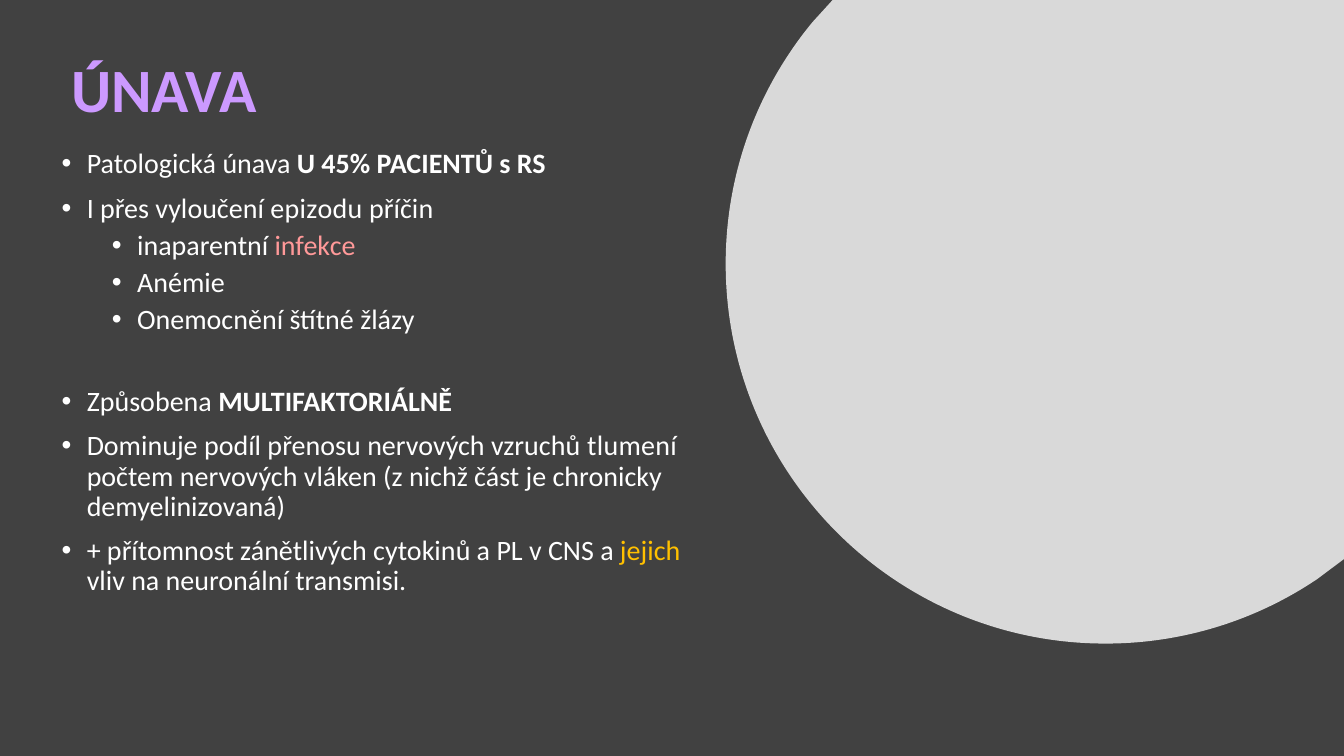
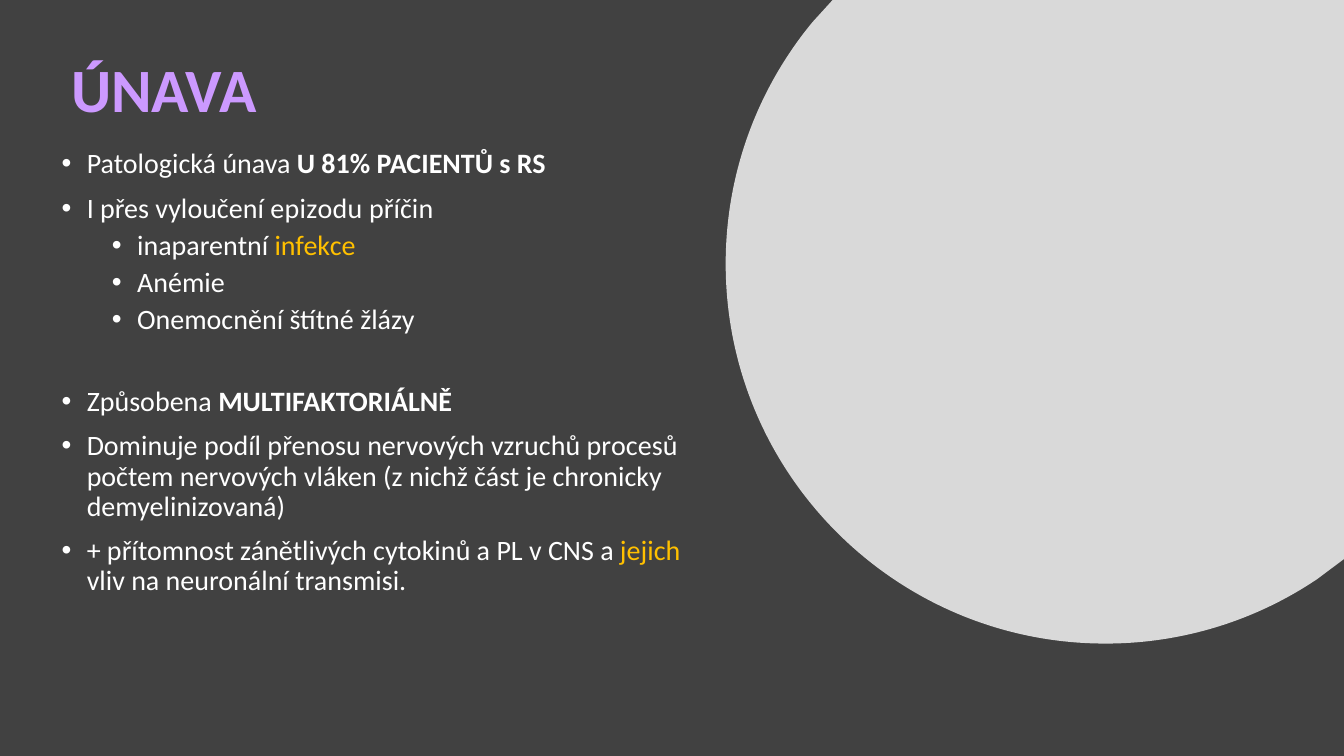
45%: 45% -> 81%
infekce colour: pink -> yellow
tlumení: tlumení -> procesů
